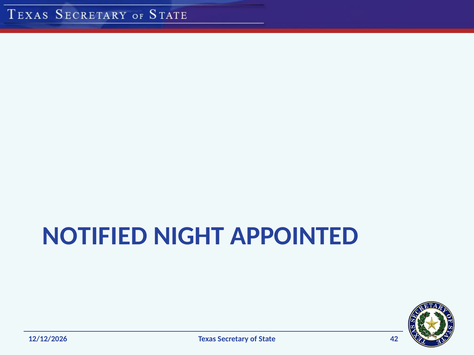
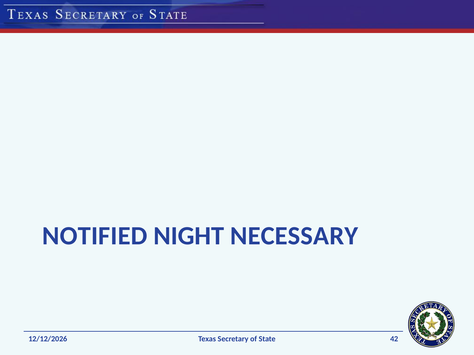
APPOINTED: APPOINTED -> NECESSARY
